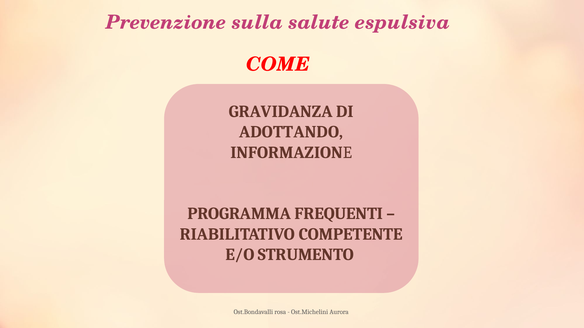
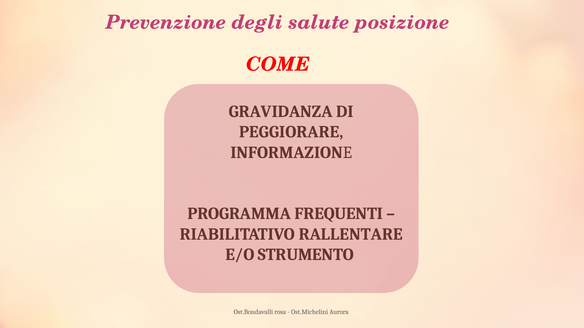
sulla: sulla -> degli
espulsiva: espulsiva -> posizione
ADOTTANDO: ADOTTANDO -> PEGGIORARE
COMPETENTE: COMPETENTE -> RALLENTARE
